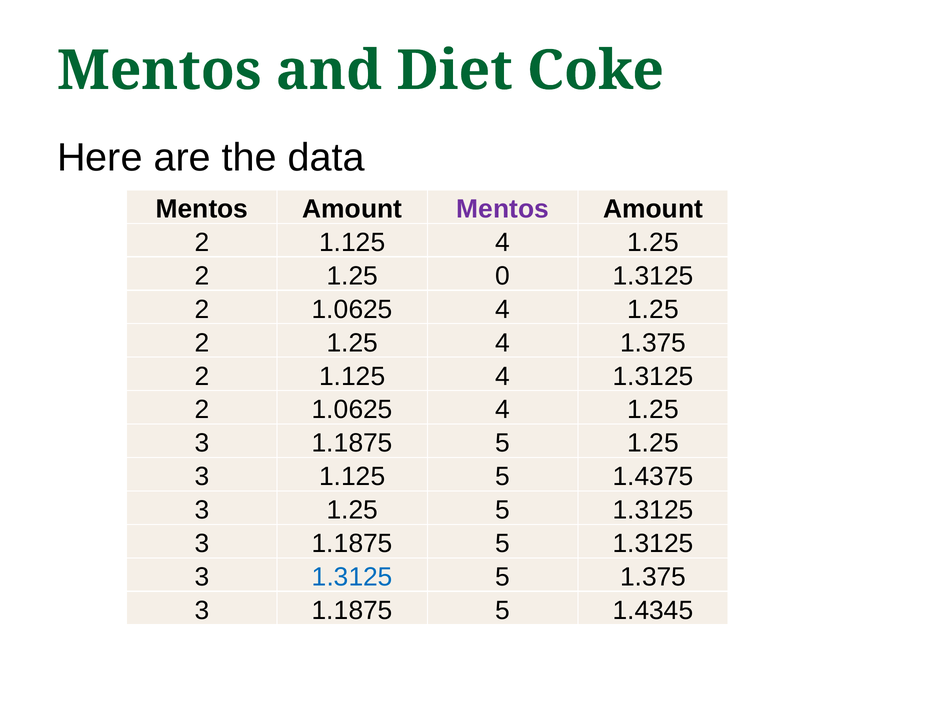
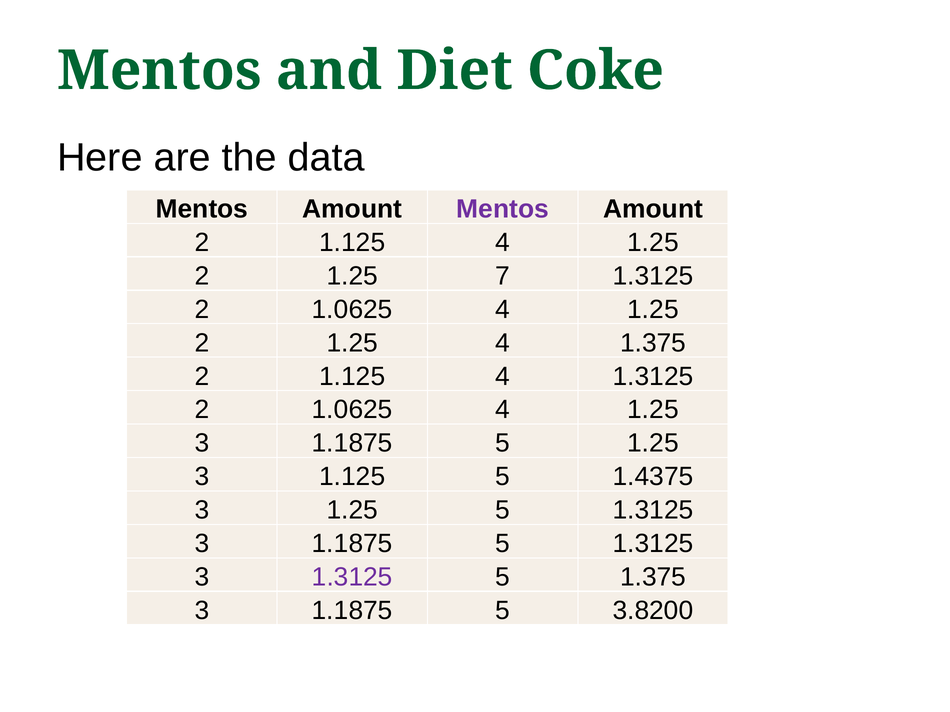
0: 0 -> 7
1.3125 at (352, 577) colour: blue -> purple
1.4345: 1.4345 -> 3.8200
